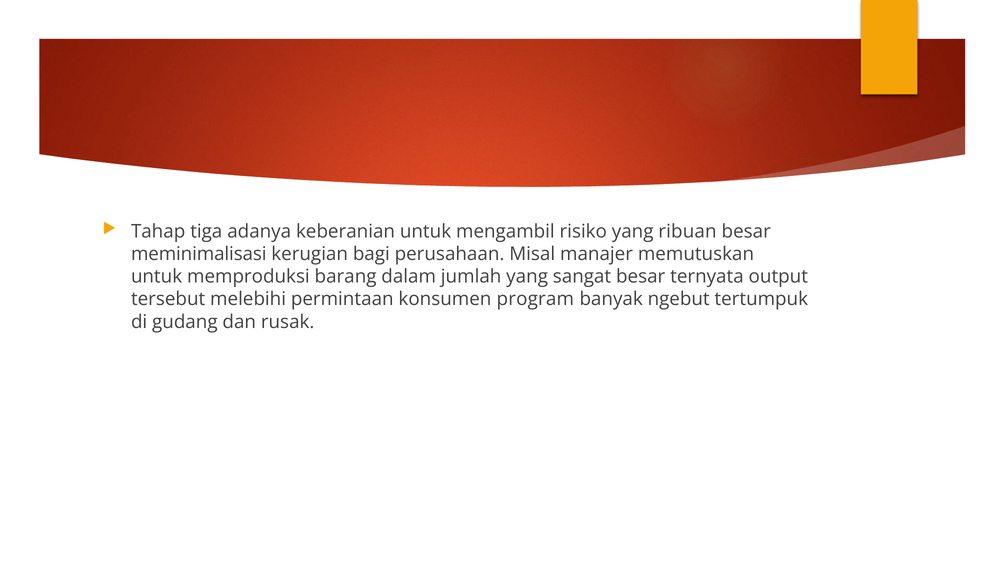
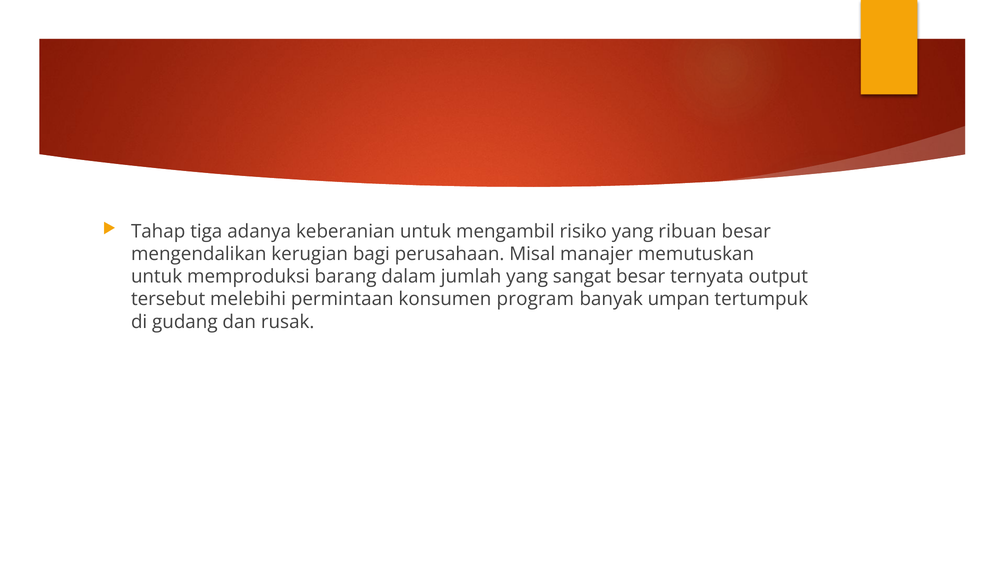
meminimalisasi: meminimalisasi -> mengendalikan
ngebut: ngebut -> umpan
